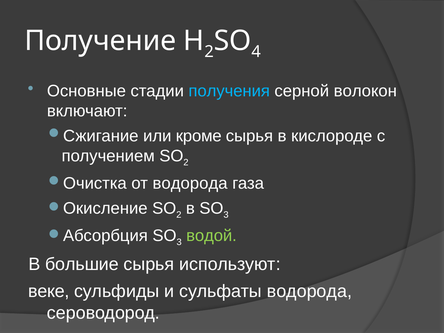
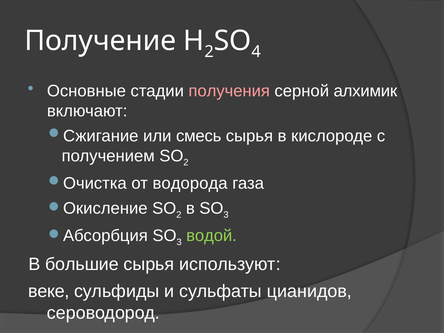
получения colour: light blue -> pink
волокон: волокон -> алхимик
кроме: кроме -> смесь
сульфаты водорода: водорода -> цианидов
